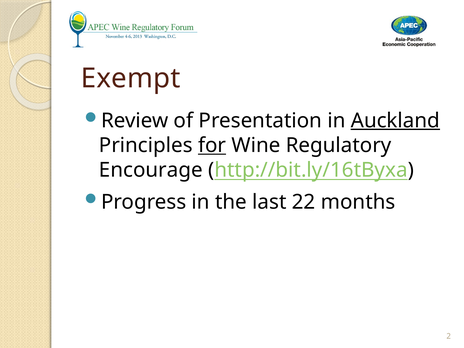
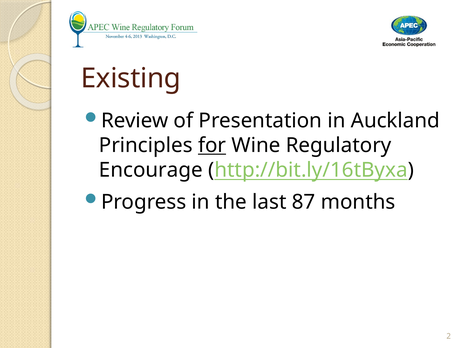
Exempt: Exempt -> Existing
Auckland underline: present -> none
22: 22 -> 87
